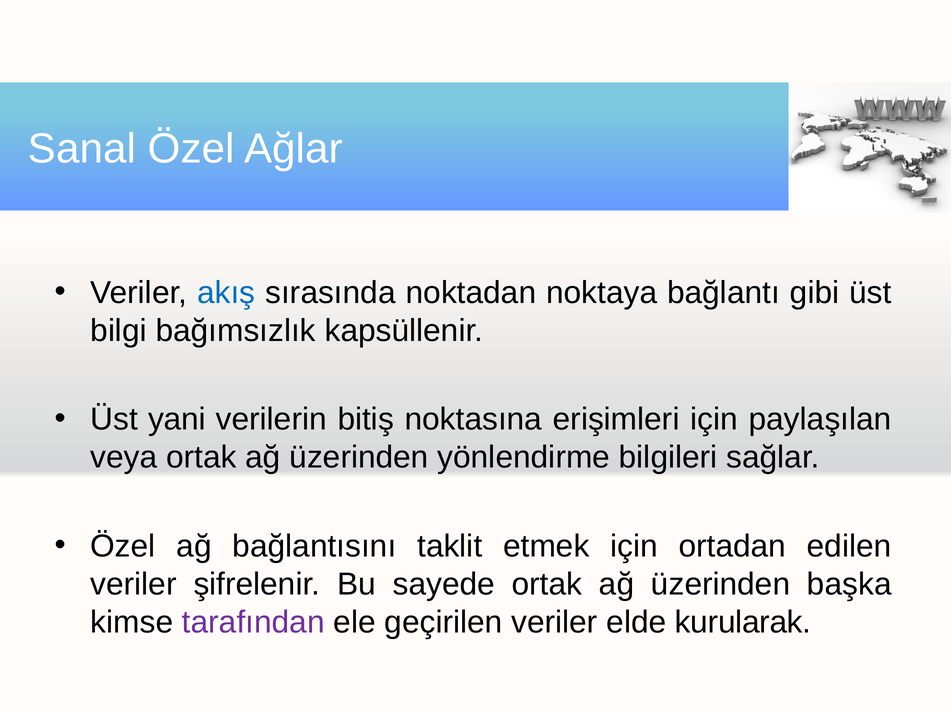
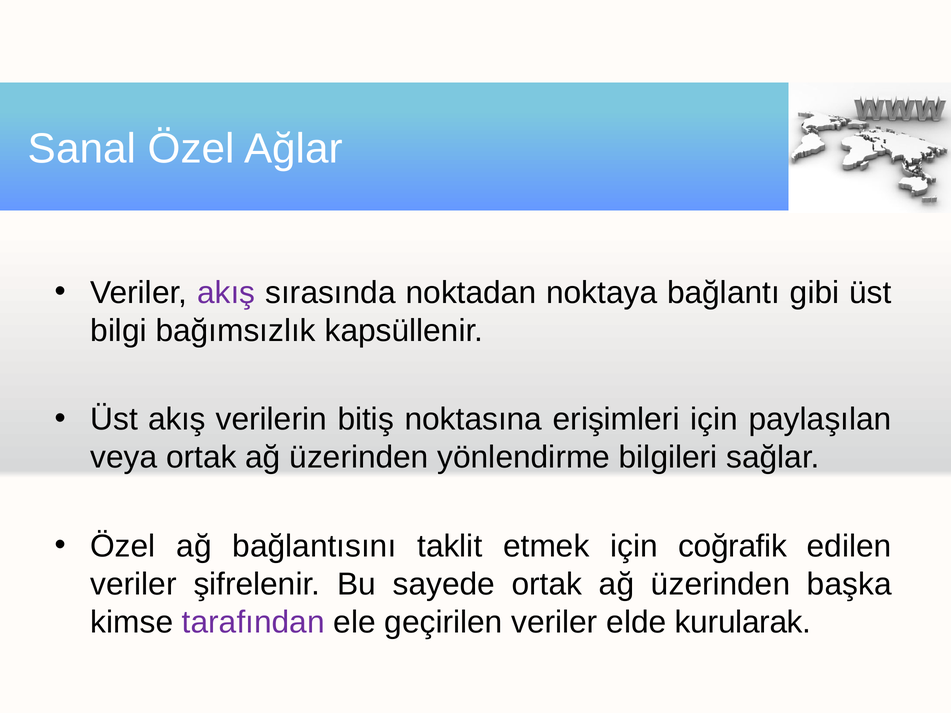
akış at (226, 293) colour: blue -> purple
Üst yani: yani -> akış
ortadan: ortadan -> coğrafik
